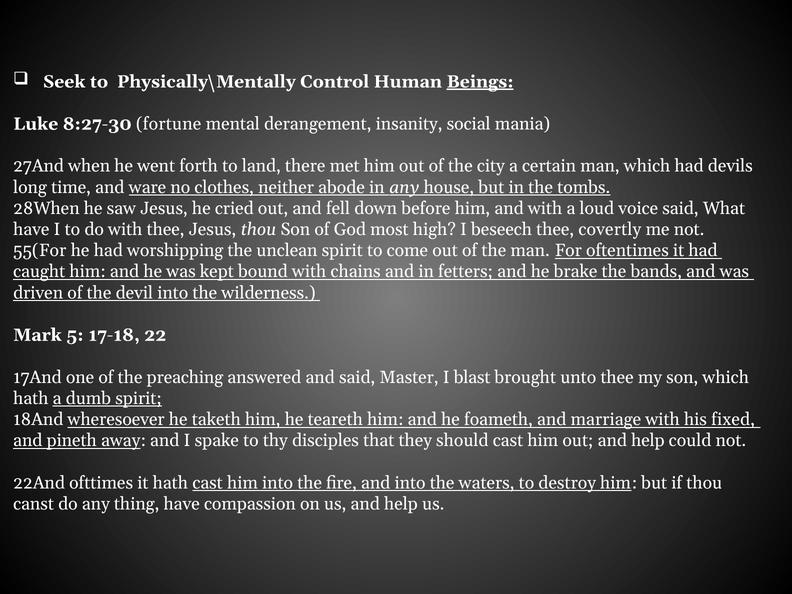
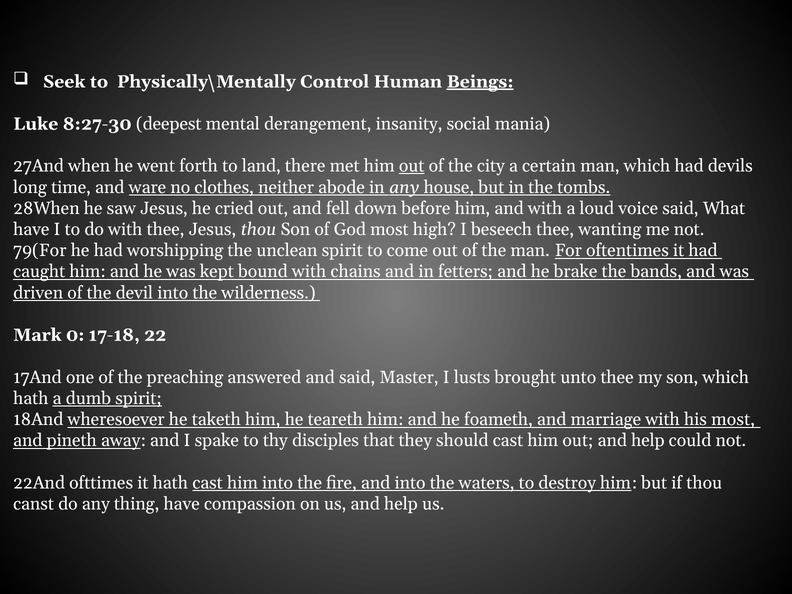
fortune: fortune -> deepest
out at (412, 166) underline: none -> present
covertly: covertly -> wanting
55(For: 55(For -> 79(For
5: 5 -> 0
blast: blast -> lusts
his fixed: fixed -> most
